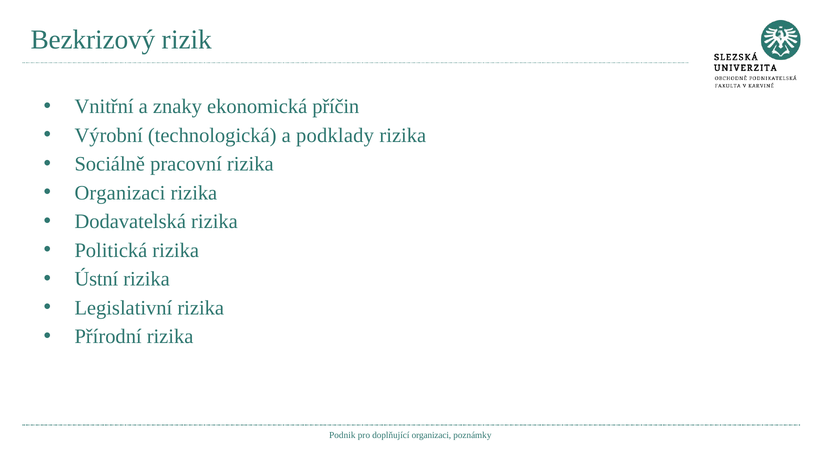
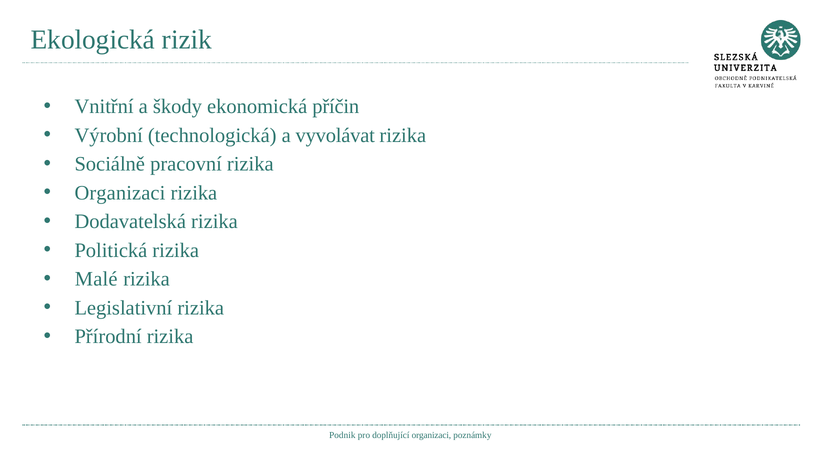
Bezkrizový: Bezkrizový -> Ekologická
znaky: znaky -> škody
podklady: podklady -> vyvolávat
Ústní: Ústní -> Malé
